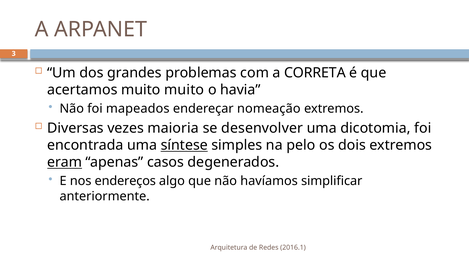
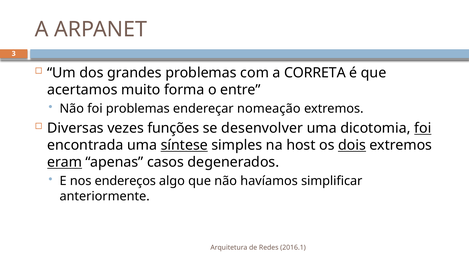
muito muito: muito -> forma
havia: havia -> entre
foi mapeados: mapeados -> problemas
maioria: maioria -> funções
foi at (423, 128) underline: none -> present
pelo: pelo -> host
dois underline: none -> present
